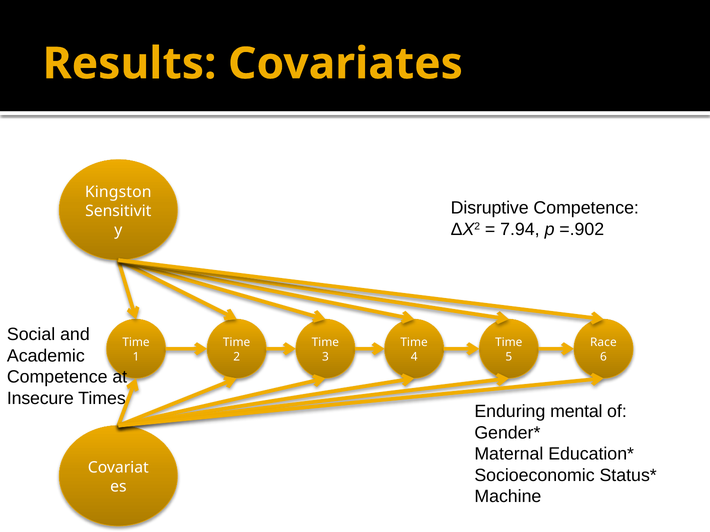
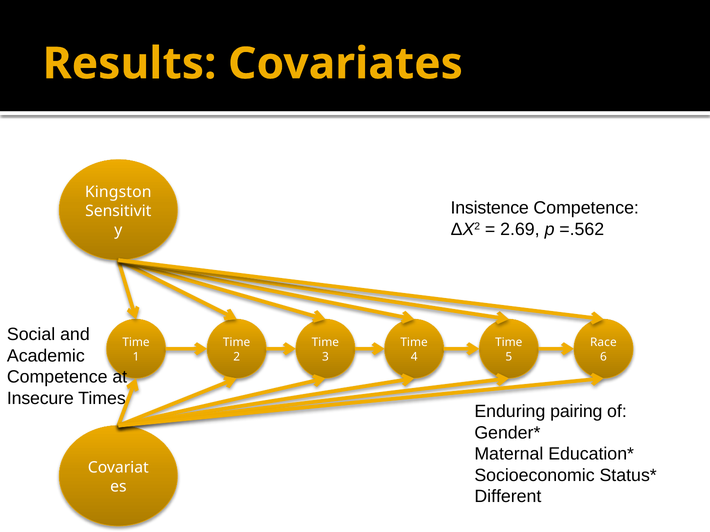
Disruptive: Disruptive -> Insistence
7.94: 7.94 -> 2.69
=.902: =.902 -> =.562
mental: mental -> pairing
Machine: Machine -> Different
